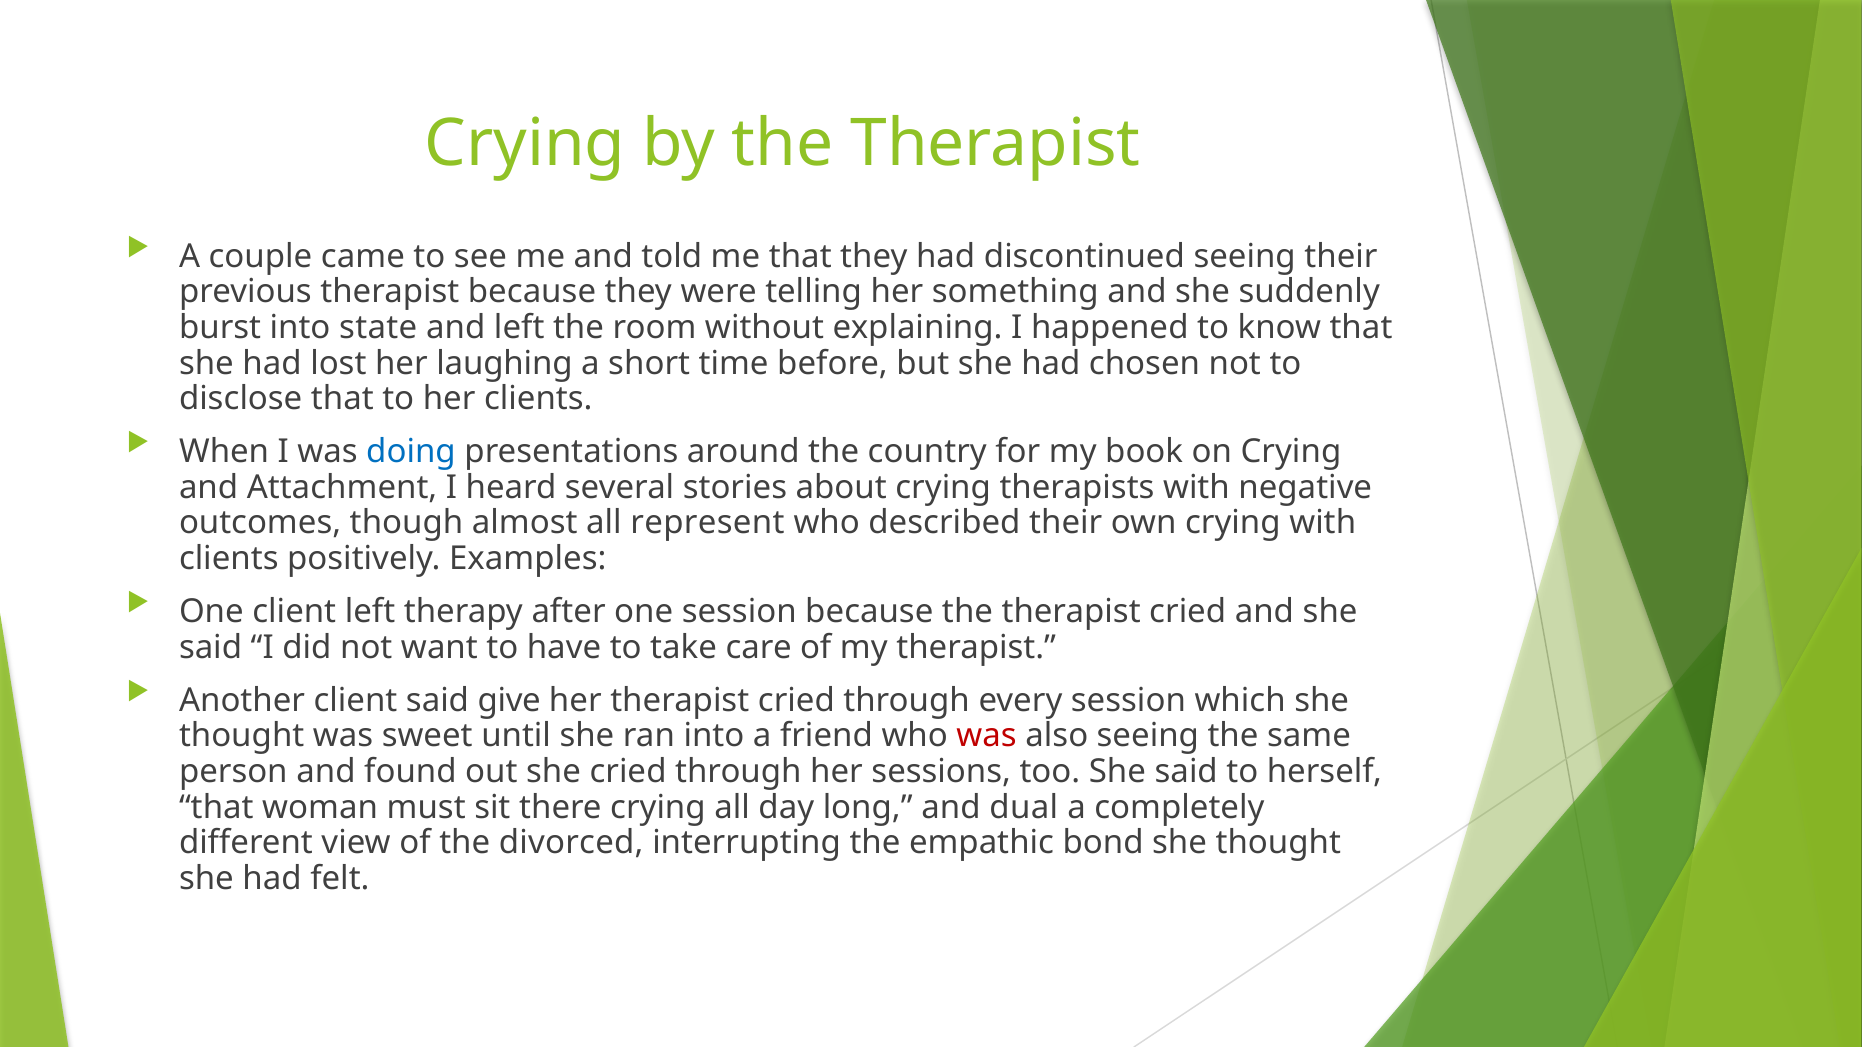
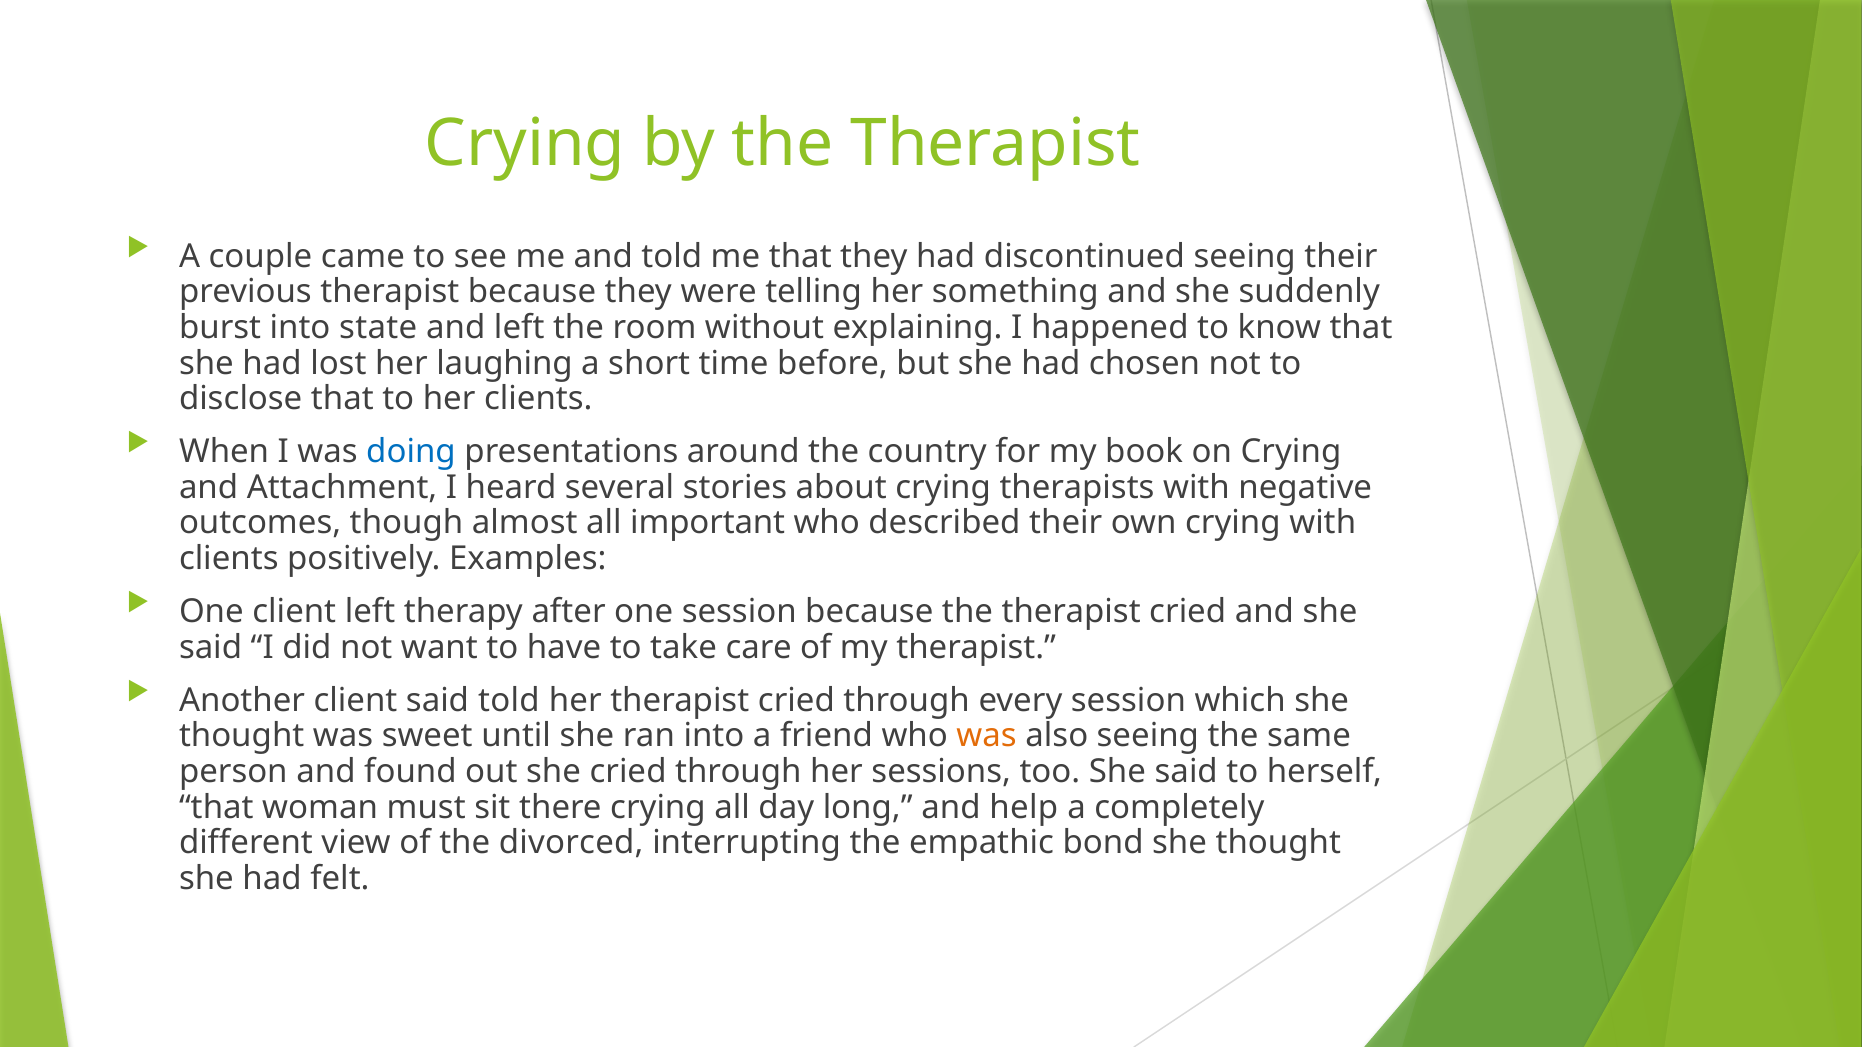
represent: represent -> important
said give: give -> told
was at (987, 736) colour: red -> orange
dual: dual -> help
